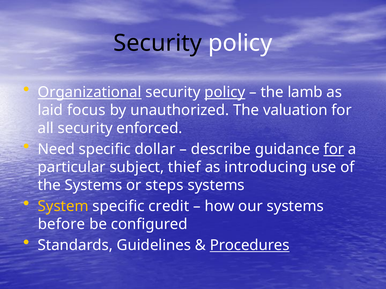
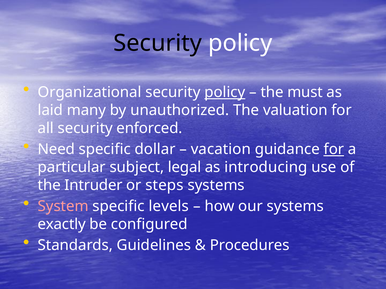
Organizational underline: present -> none
lamb: lamb -> must
focus: focus -> many
describe: describe -> vacation
thief: thief -> legal
the Systems: Systems -> Intruder
System colour: yellow -> pink
credit: credit -> levels
before: before -> exactly
Procedures underline: present -> none
